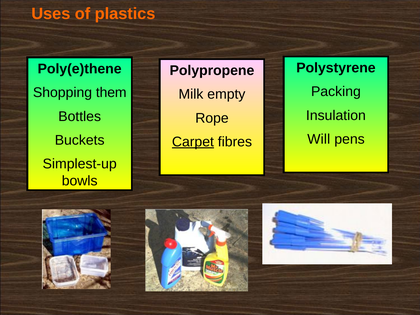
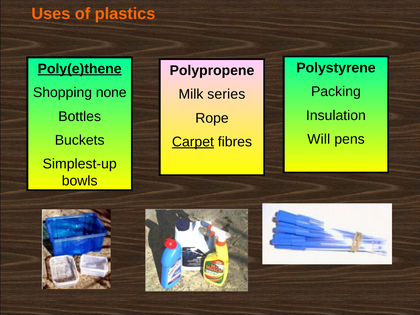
Poly(e)thene underline: none -> present
them: them -> none
empty: empty -> series
